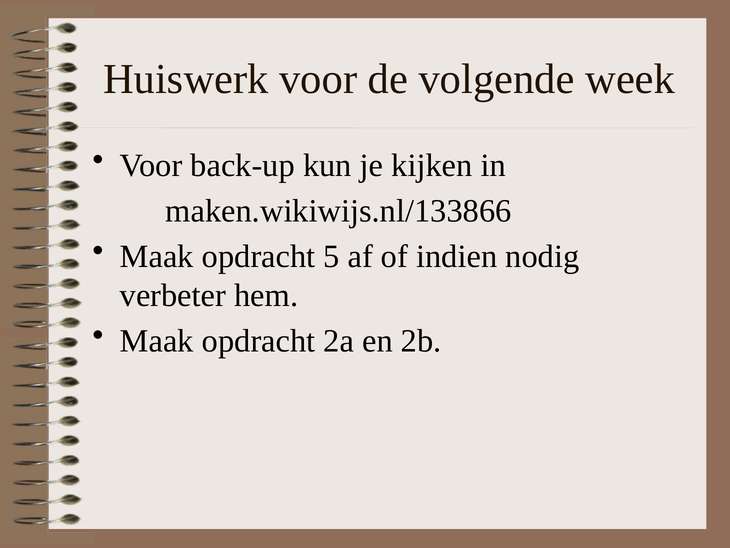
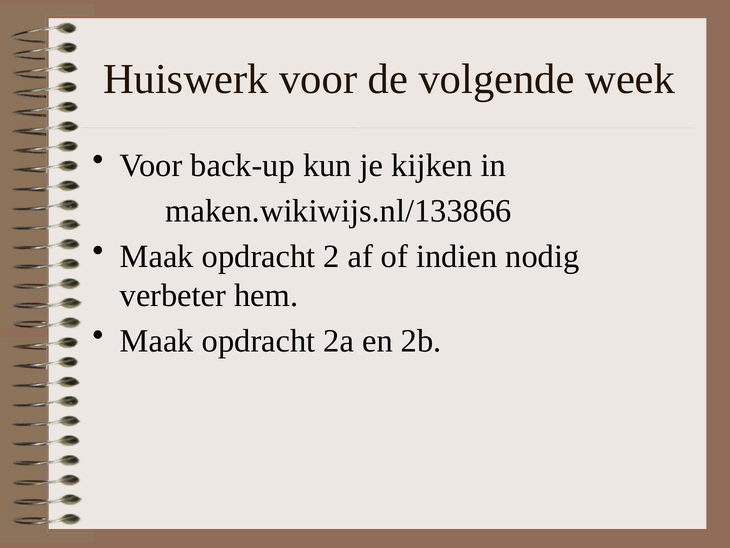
5: 5 -> 2
